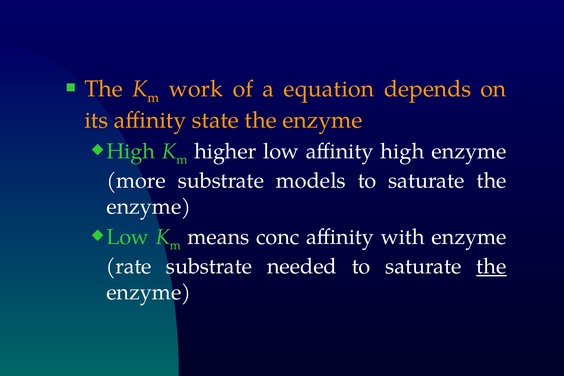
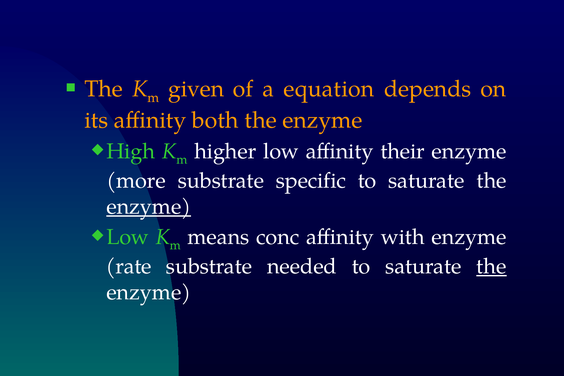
work: work -> given
state: state -> both
high: high -> their
models: models -> specific
enzyme at (149, 207) underline: none -> present
